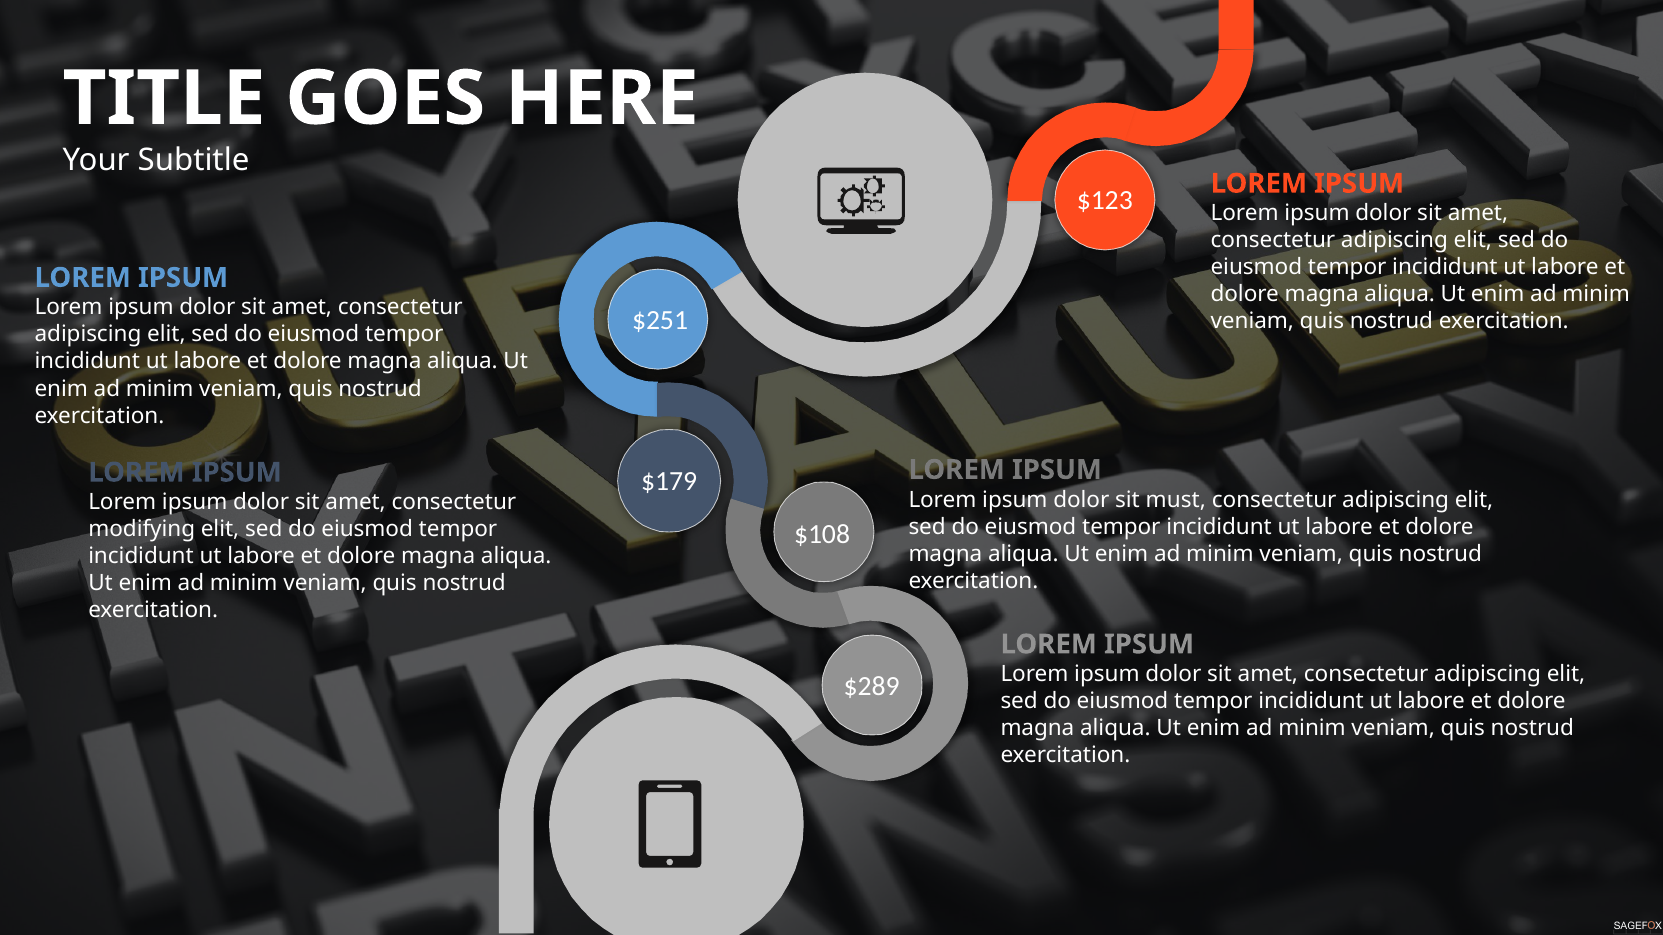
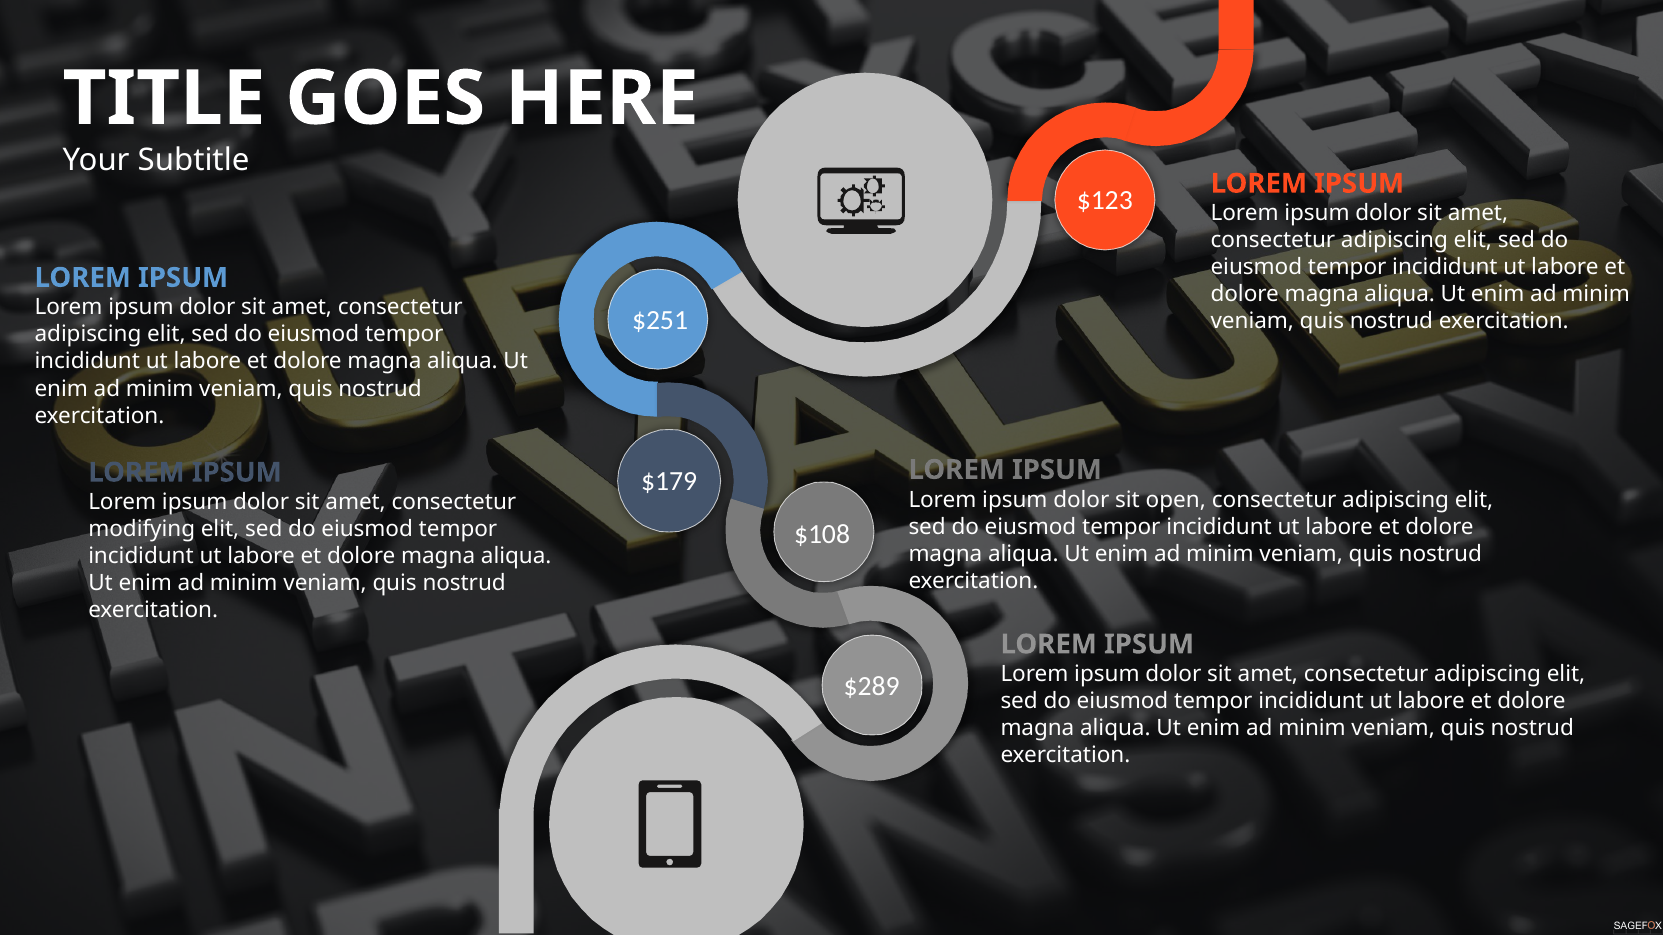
must: must -> open
